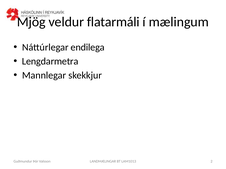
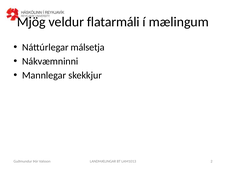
endilega: endilega -> málsetja
Lengdarmetra: Lengdarmetra -> Nákvæmninni
